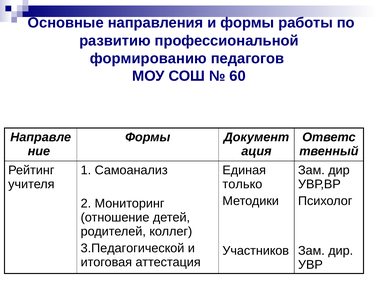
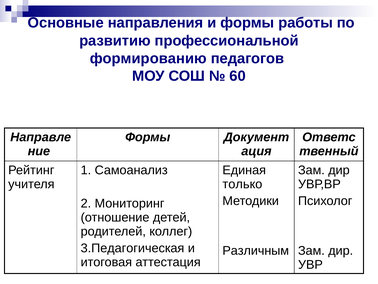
3.Педагогической: 3.Педагогической -> 3.Педагогическая
Участников: Участников -> Различным
